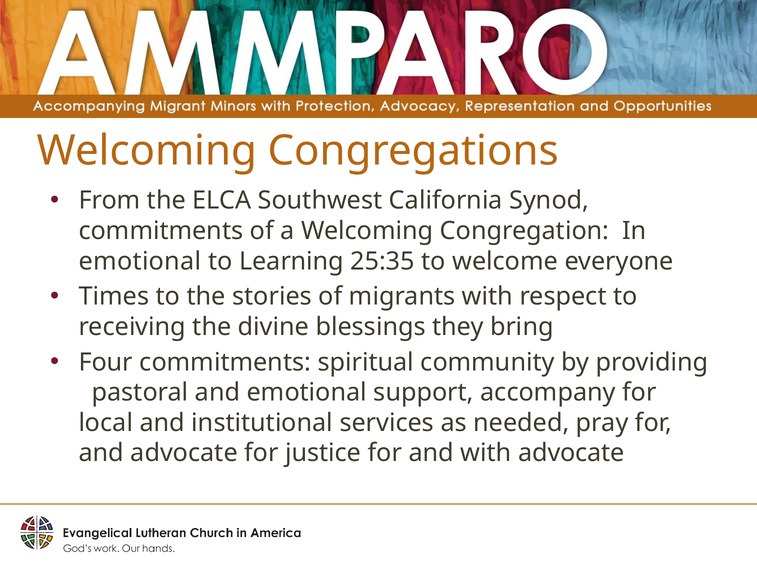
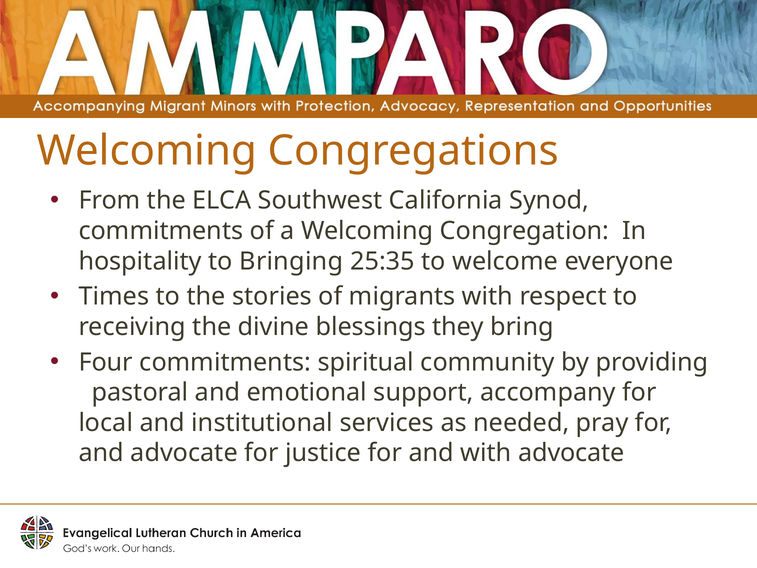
emotional at (140, 261): emotional -> hospitality
Learning: Learning -> Bringing
